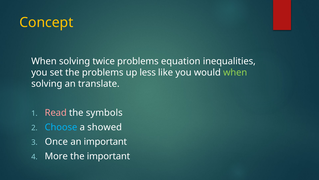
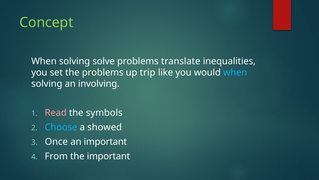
Concept colour: yellow -> light green
twice: twice -> solve
equation: equation -> translate
less: less -> trip
when at (235, 72) colour: light green -> light blue
translate: translate -> involving
More: More -> From
